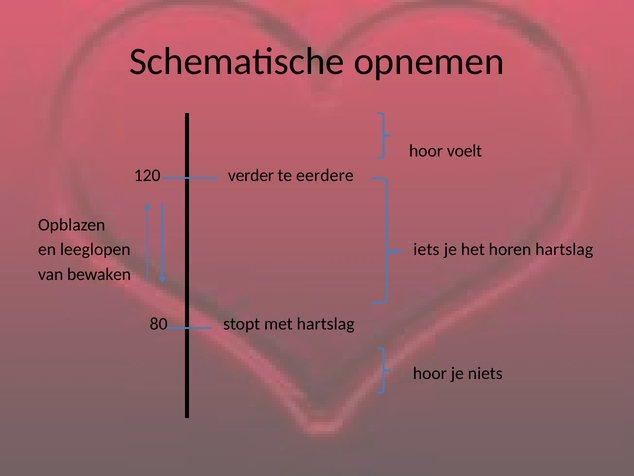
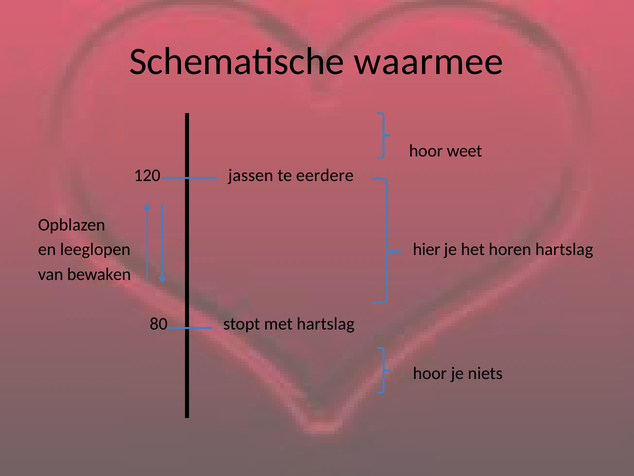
opnemen: opnemen -> waarmee
voelt: voelt -> weet
verder: verder -> jassen
iets: iets -> hier
